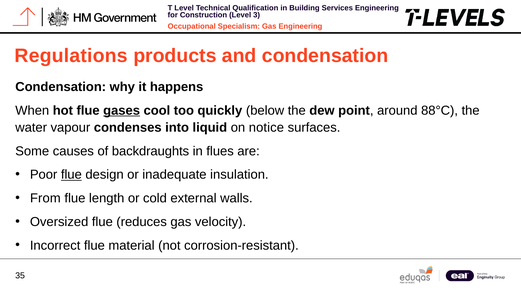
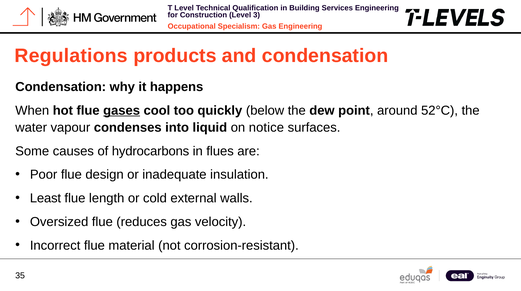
88°C: 88°C -> 52°C
backdraughts: backdraughts -> hydrocarbons
flue at (71, 175) underline: present -> none
From: From -> Least
